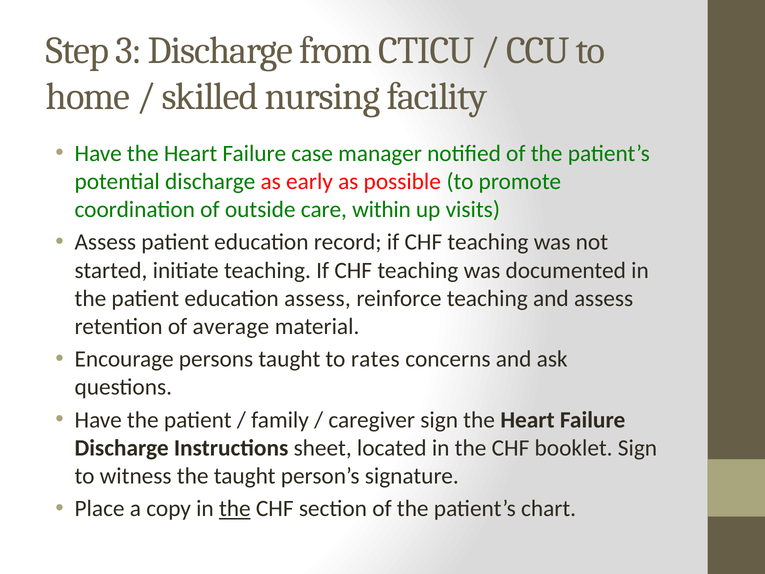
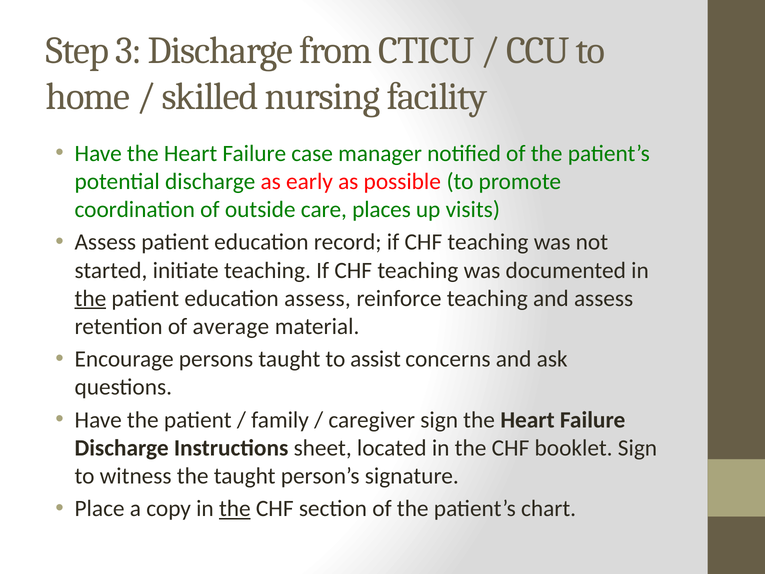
within: within -> places
the at (90, 298) underline: none -> present
rates: rates -> assist
